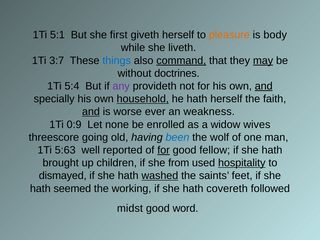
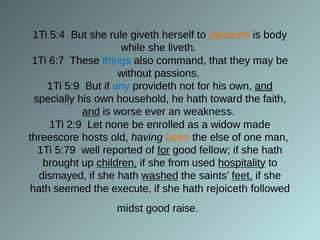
5:1: 5:1 -> 5:4
first: first -> rule
3:7: 3:7 -> 6:7
command underline: present -> none
may underline: present -> none
doctrines: doctrines -> passions
5:4: 5:4 -> 5:9
any colour: purple -> blue
household underline: present -> none
hath herself: herself -> toward
0:9: 0:9 -> 2:9
wives: wives -> made
going: going -> hosts
been colour: blue -> orange
wolf: wolf -> else
5:63: 5:63 -> 5:79
children underline: none -> present
feet underline: none -> present
working: working -> execute
covereth: covereth -> rejoiceth
word: word -> raise
